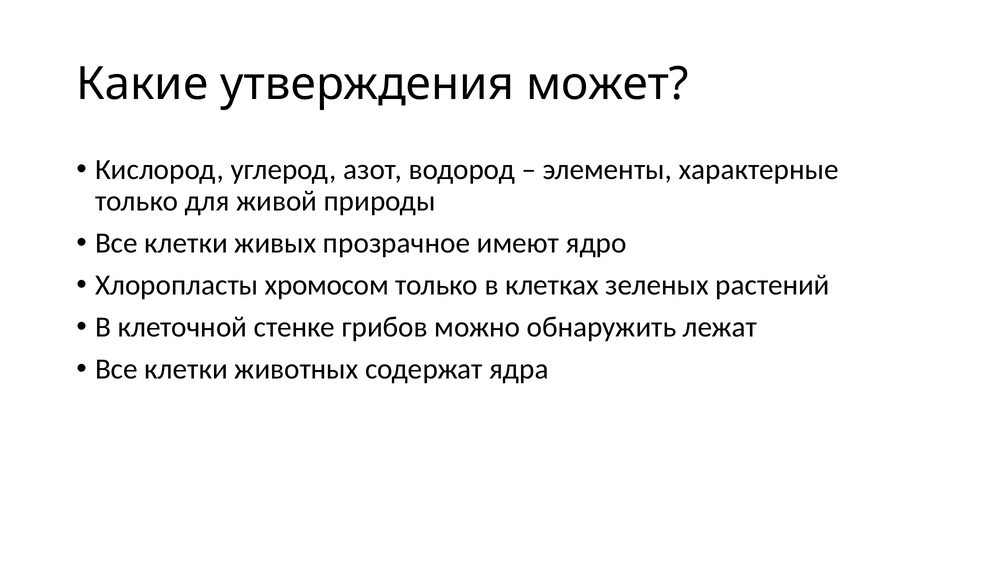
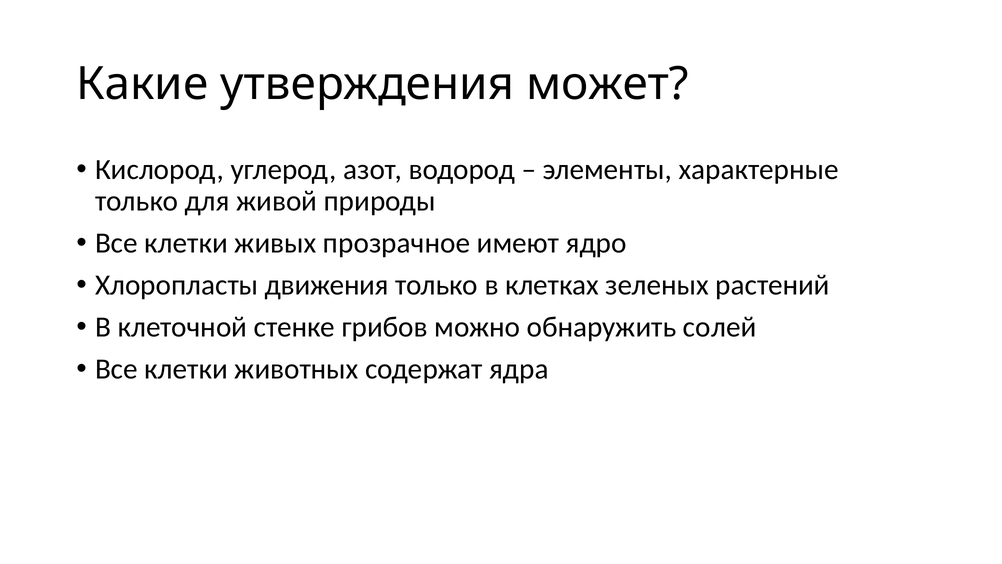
хромосом: хромосом -> движения
лежат: лежат -> солей
